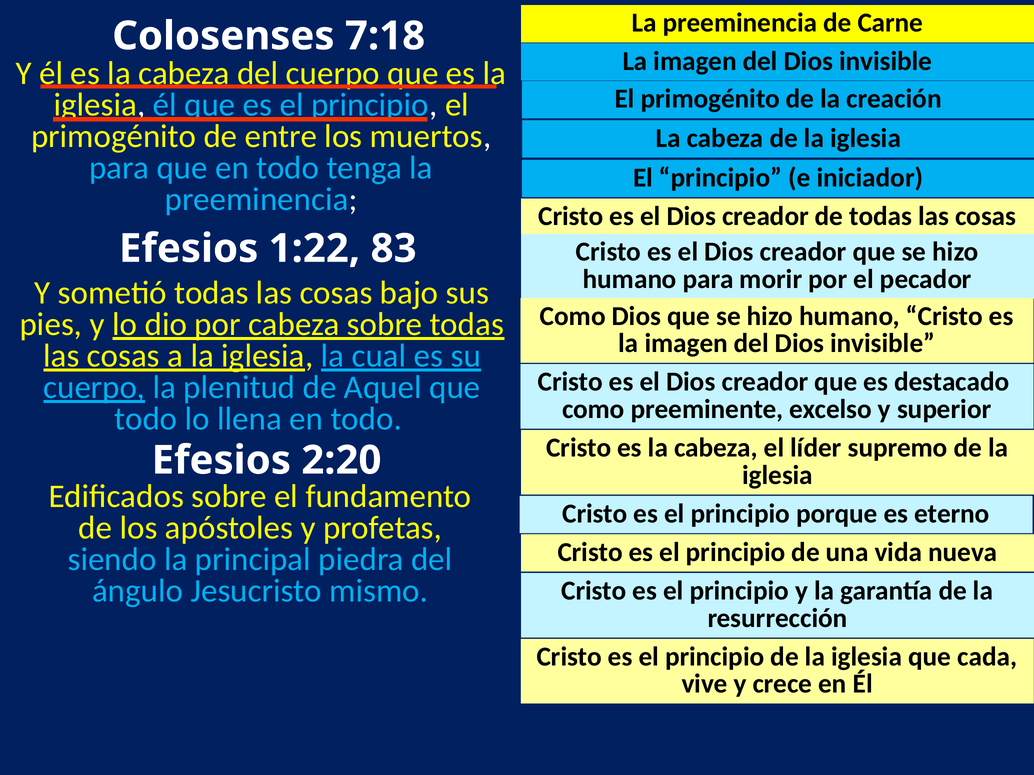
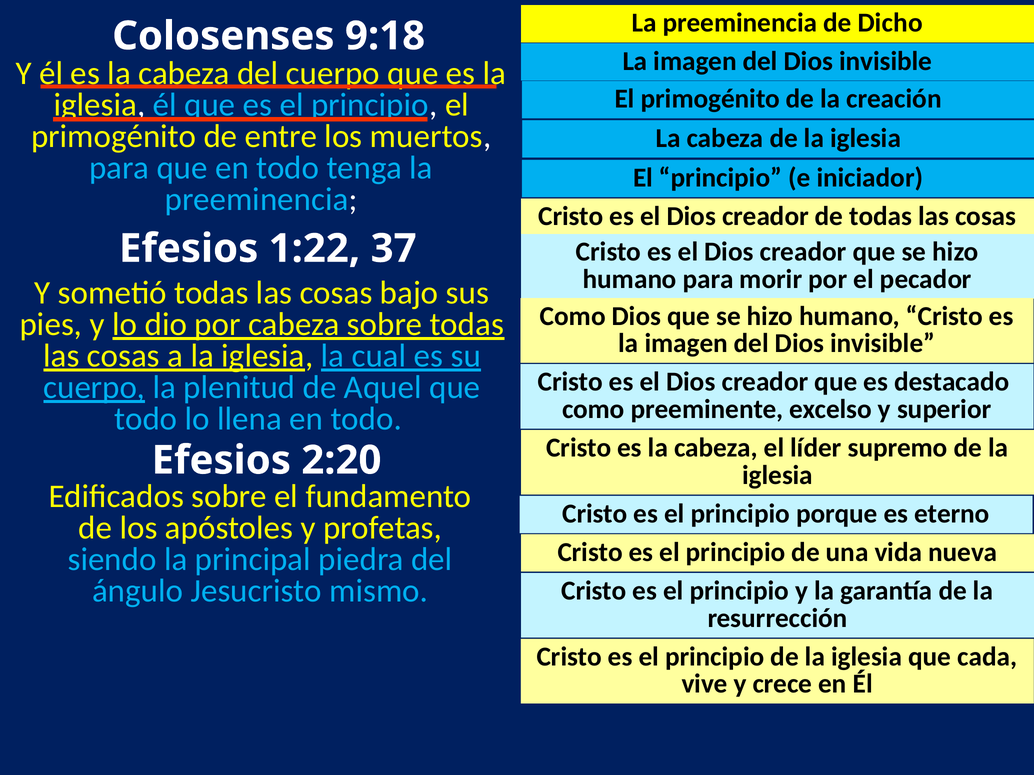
Carne: Carne -> Dicho
7:18: 7:18 -> 9:18
83: 83 -> 37
